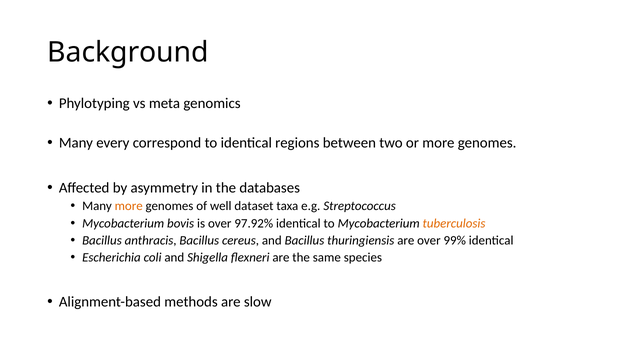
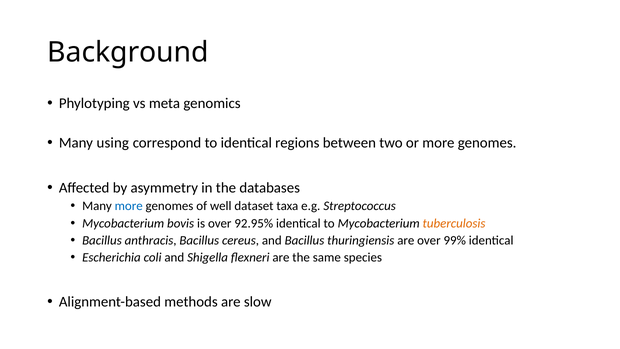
every: every -> using
more at (129, 206) colour: orange -> blue
97.92%: 97.92% -> 92.95%
